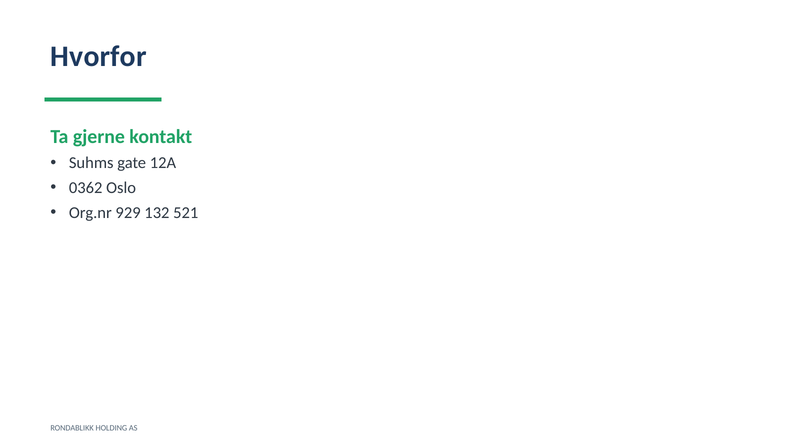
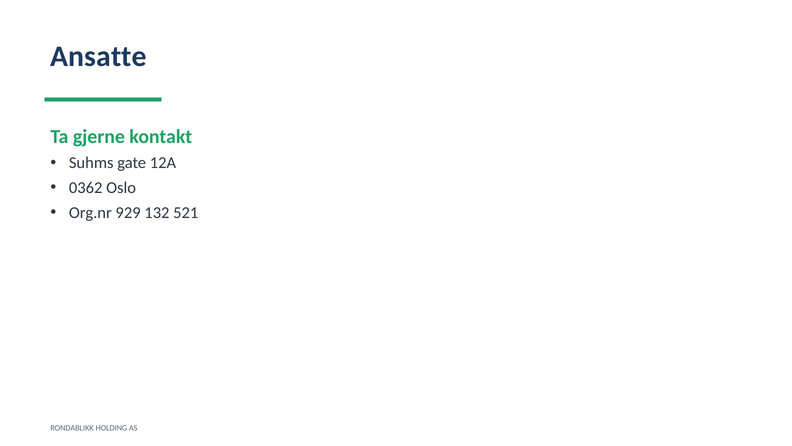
Hvorfor: Hvorfor -> Ansatte
